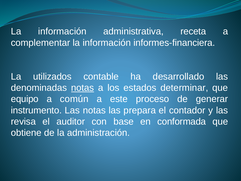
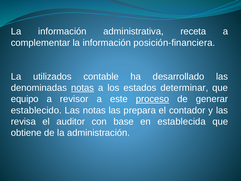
informes-financiera: informes-financiera -> posición-financiera
común: común -> revisor
proceso underline: none -> present
instrumento: instrumento -> establecido
conformada: conformada -> establecida
